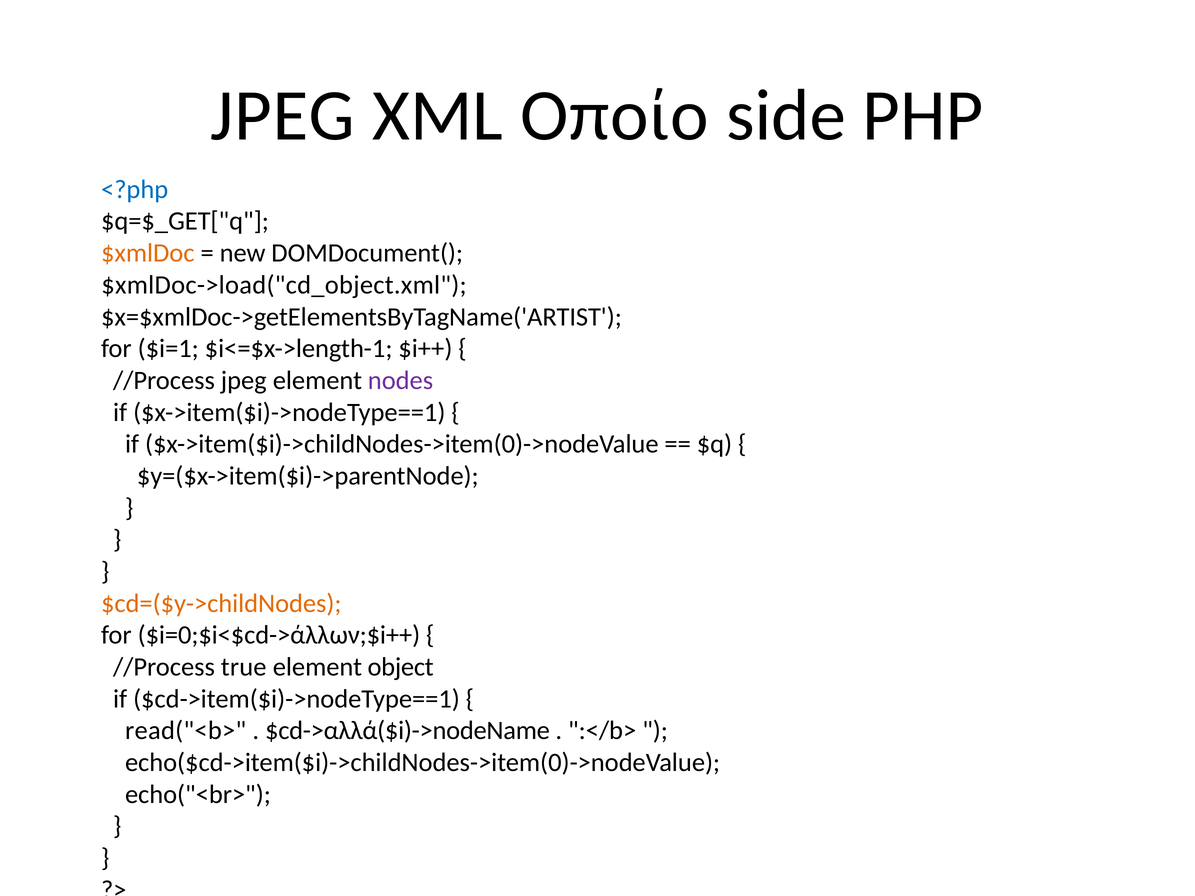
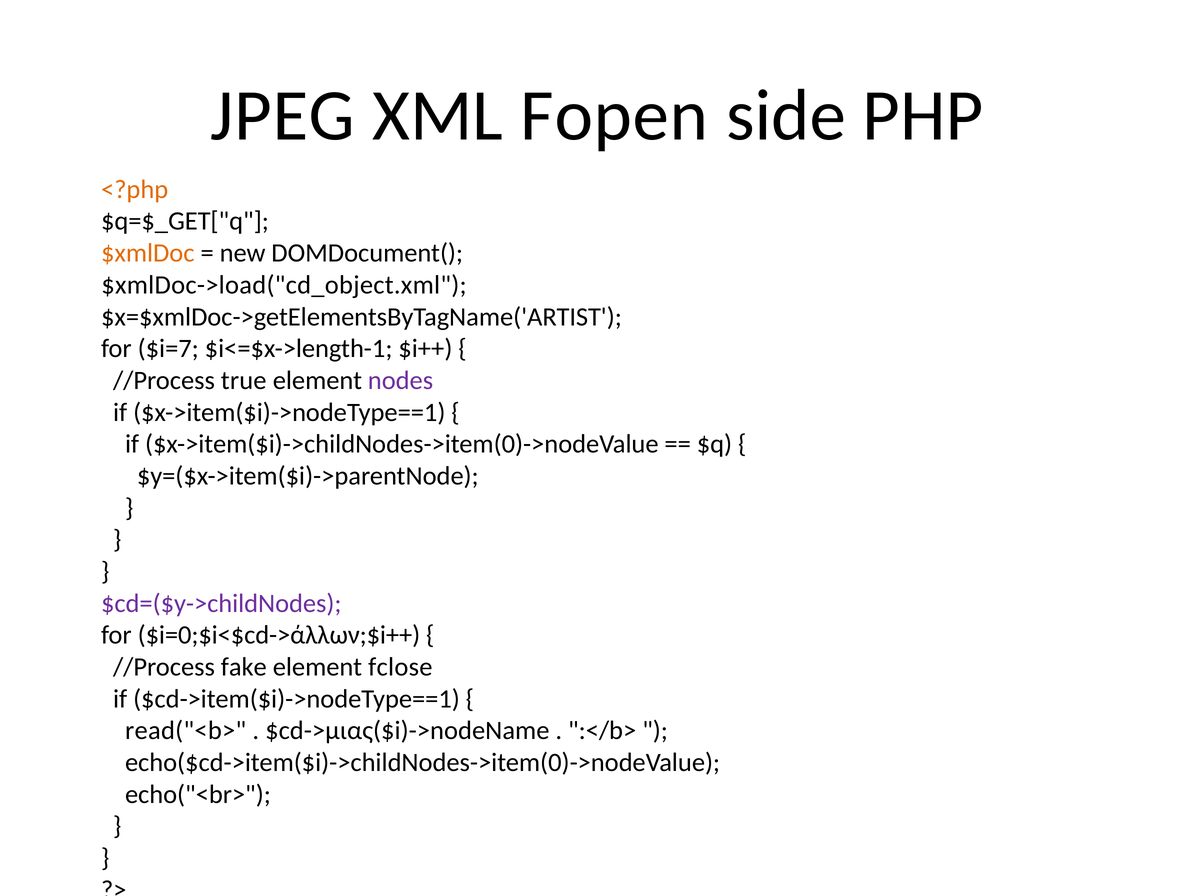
Οποίο: Οποίο -> Fopen
<?php colour: blue -> orange
$i=1: $i=1 -> $i=7
//Process jpeg: jpeg -> true
$cd=($y->childNodes colour: orange -> purple
true: true -> fake
object: object -> fclose
$cd->αλλά($i)->nodeName: $cd->αλλά($i)->nodeName -> $cd->μιας($i)->nodeName
